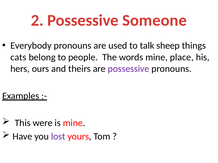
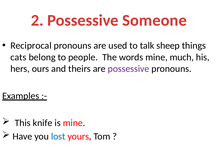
Everybody: Everybody -> Reciprocal
place: place -> much
were: were -> knife
lost colour: purple -> blue
